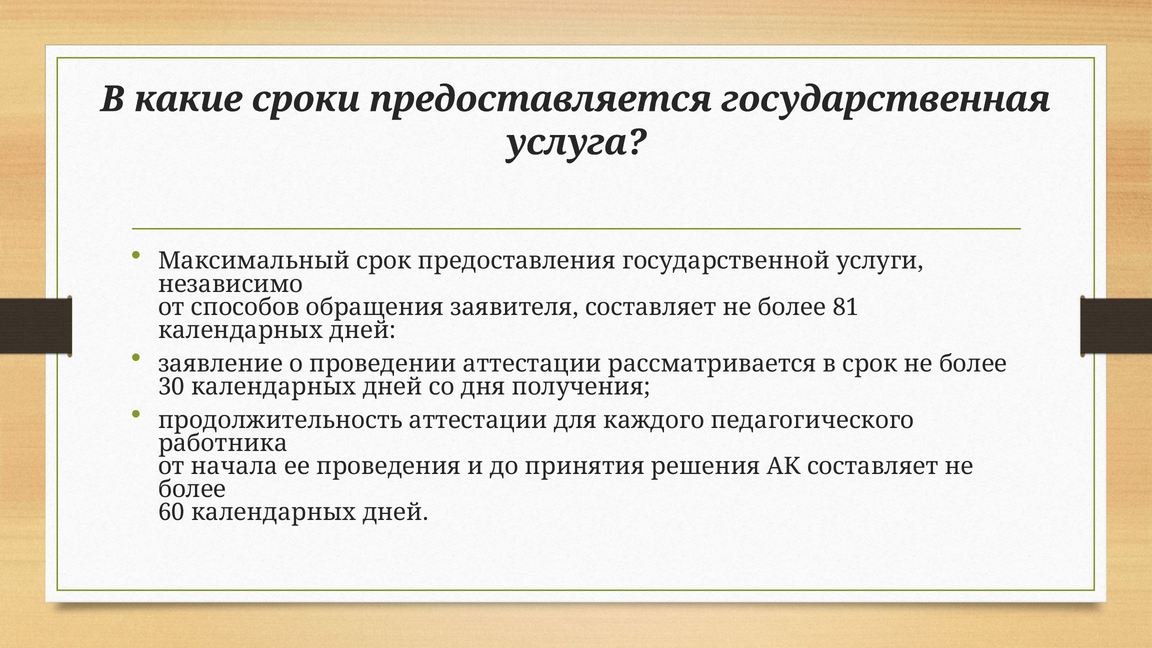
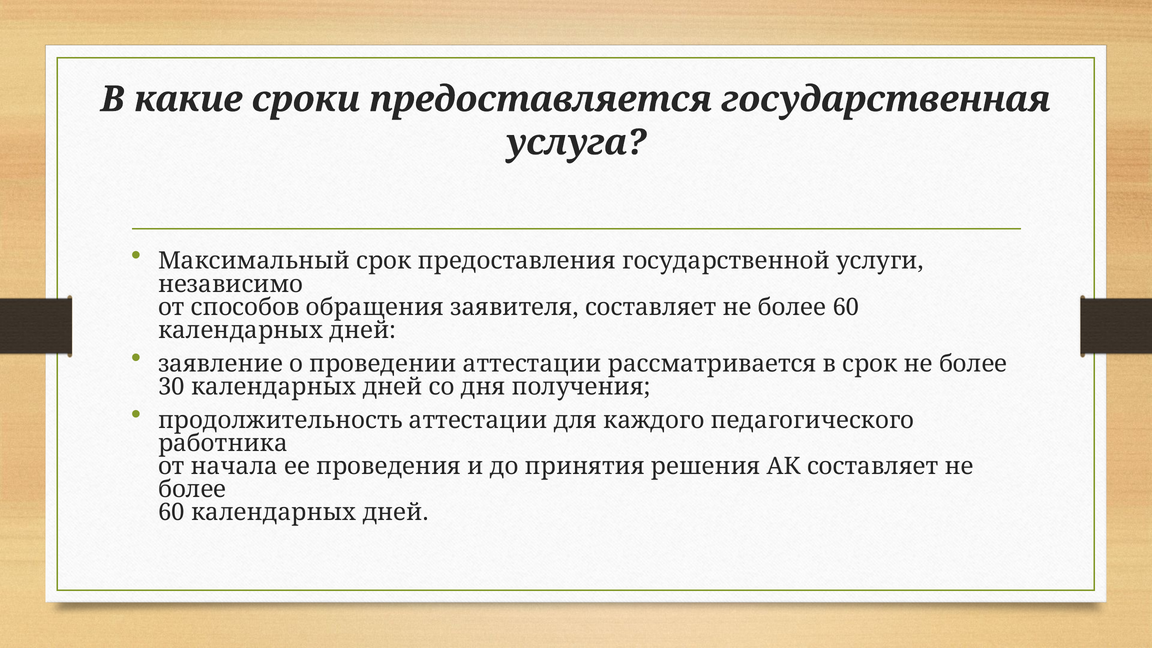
81 at (846, 307): 81 -> 60
